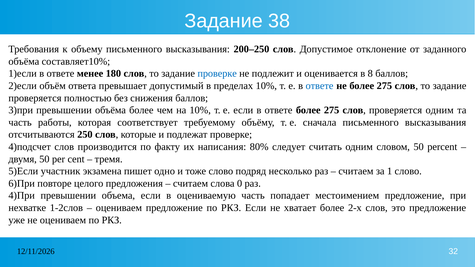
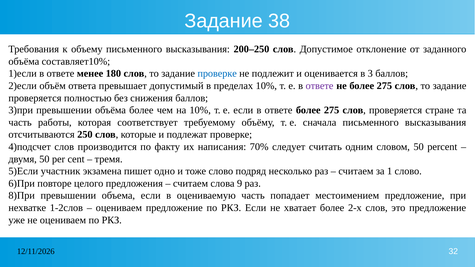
8: 8 -> 3
ответе at (319, 86) colour: blue -> purple
проверяется одним: одним -> стране
80%: 80% -> 70%
0: 0 -> 9
4)При: 4)При -> 8)При
